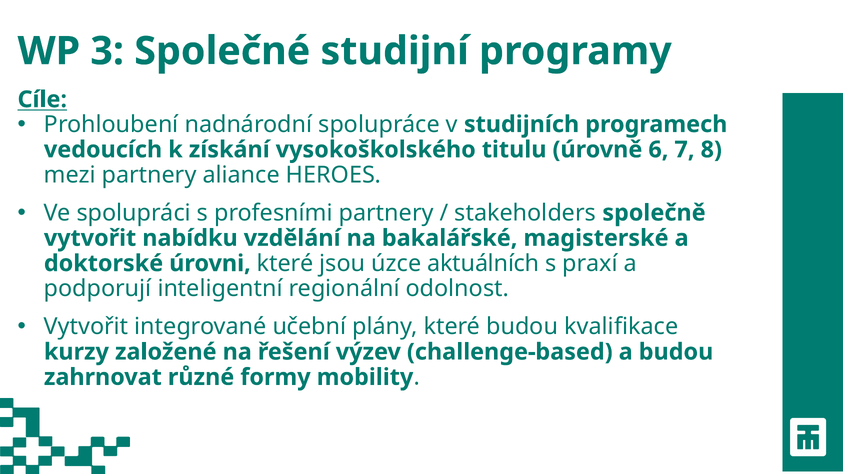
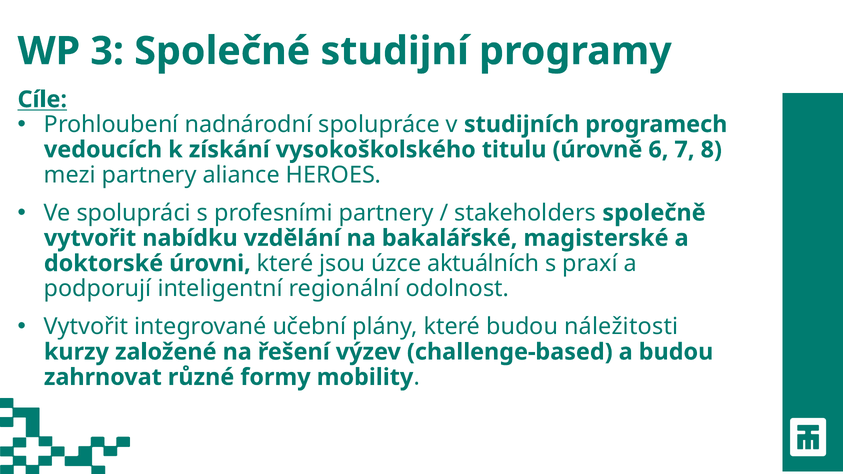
kvalifikace: kvalifikace -> náležitosti
